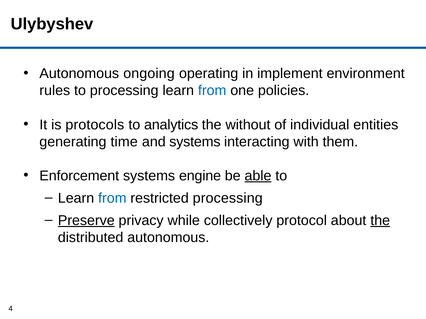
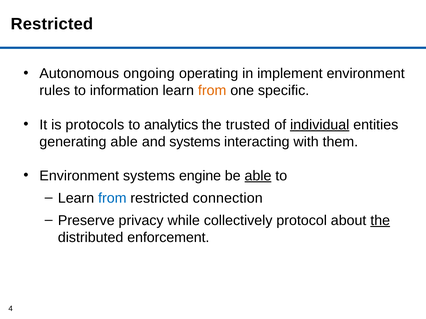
Ulybyshev at (52, 24): Ulybyshev -> Restricted
to processing: processing -> information
from at (212, 91) colour: blue -> orange
policies: policies -> specific
without: without -> trusted
individual underline: none -> present
generating time: time -> able
Enforcement at (79, 176): Enforcement -> Environment
restricted processing: processing -> connection
Preserve underline: present -> none
distributed autonomous: autonomous -> enforcement
